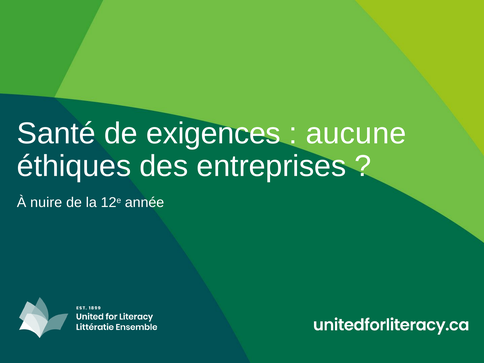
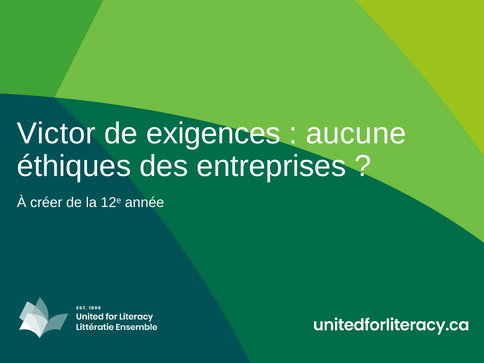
Santé: Santé -> Victor
nuire: nuire -> créer
